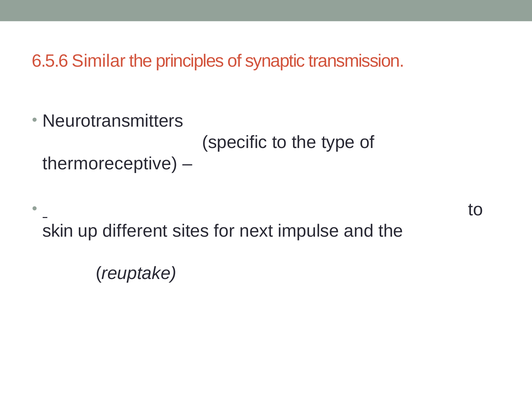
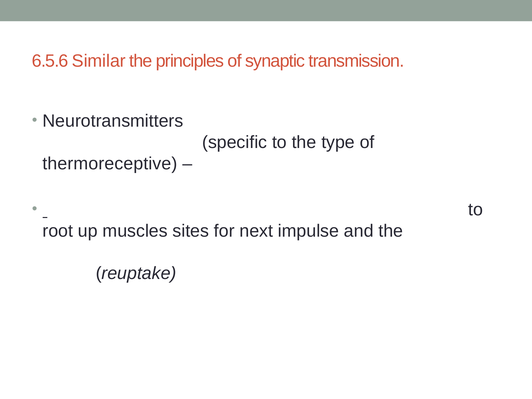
skin: skin -> root
different: different -> muscles
